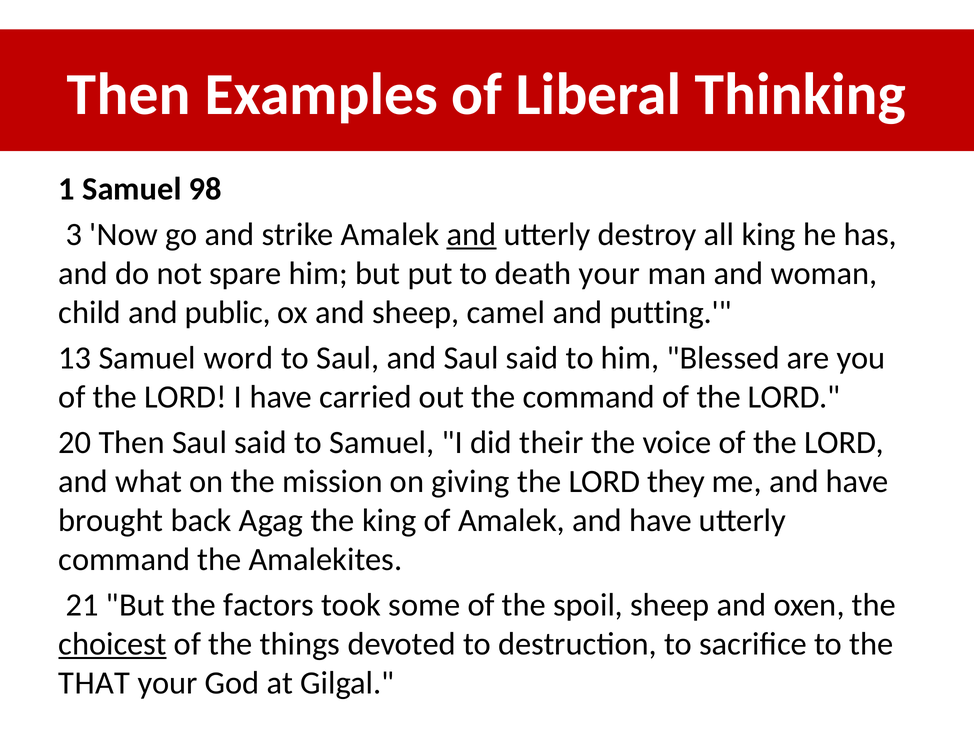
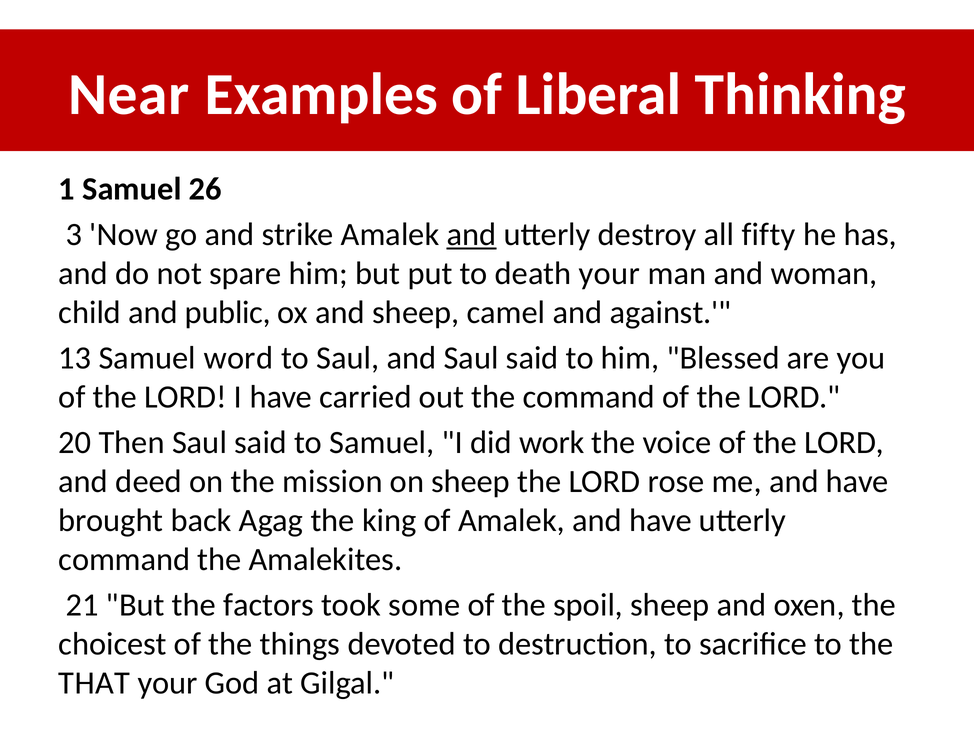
Then at (129, 94): Then -> Near
98: 98 -> 26
all king: king -> fifty
putting: putting -> against
their: their -> work
what: what -> deed
on giving: giving -> sheep
they: they -> rose
choicest underline: present -> none
